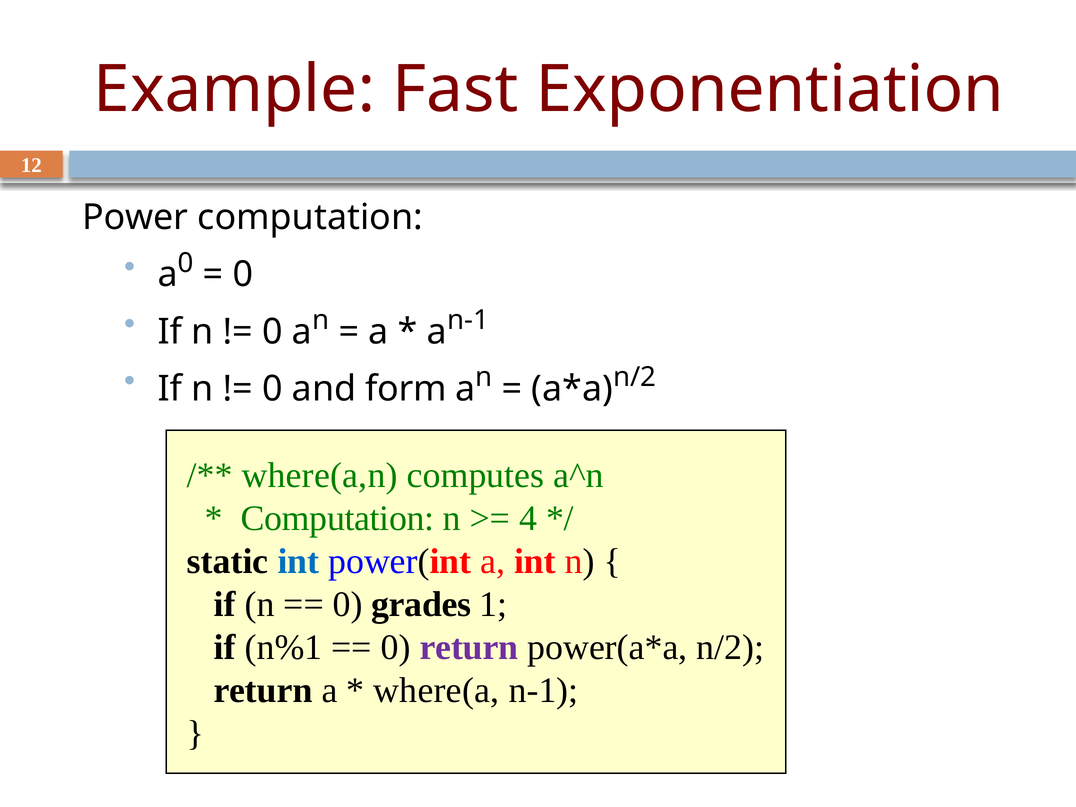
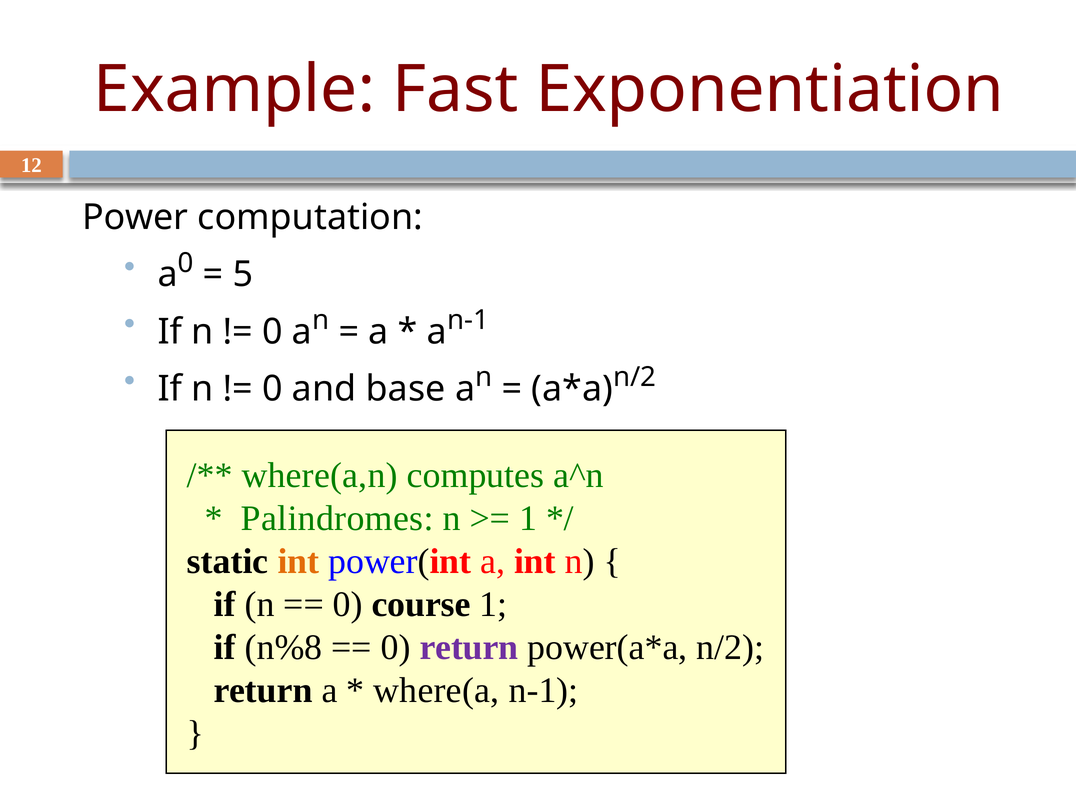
0 at (243, 275): 0 -> 5
form: form -> base
Computation at (337, 518): Computation -> Palindromes
4 at (528, 518): 4 -> 1
int at (298, 561) colour: blue -> orange
grades: grades -> course
n%1: n%1 -> n%8
